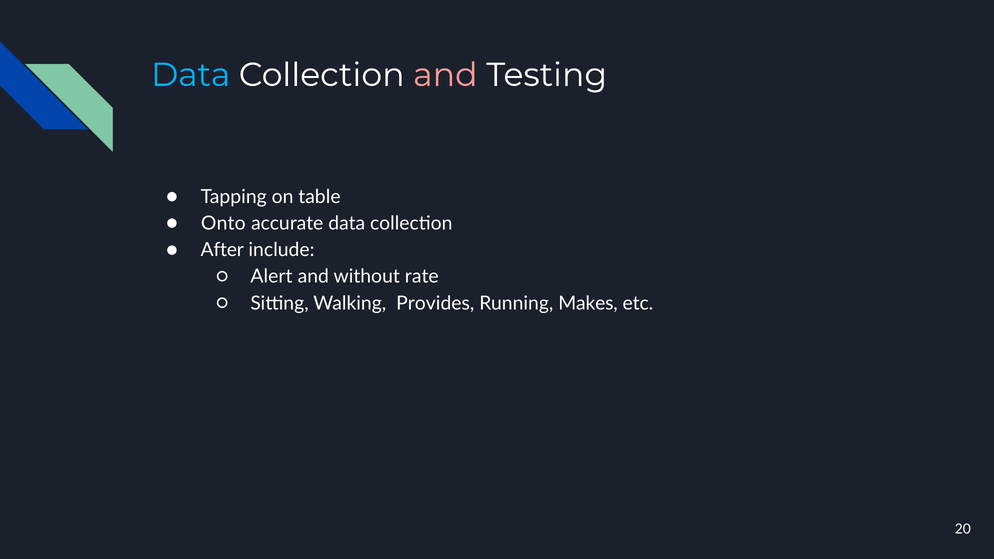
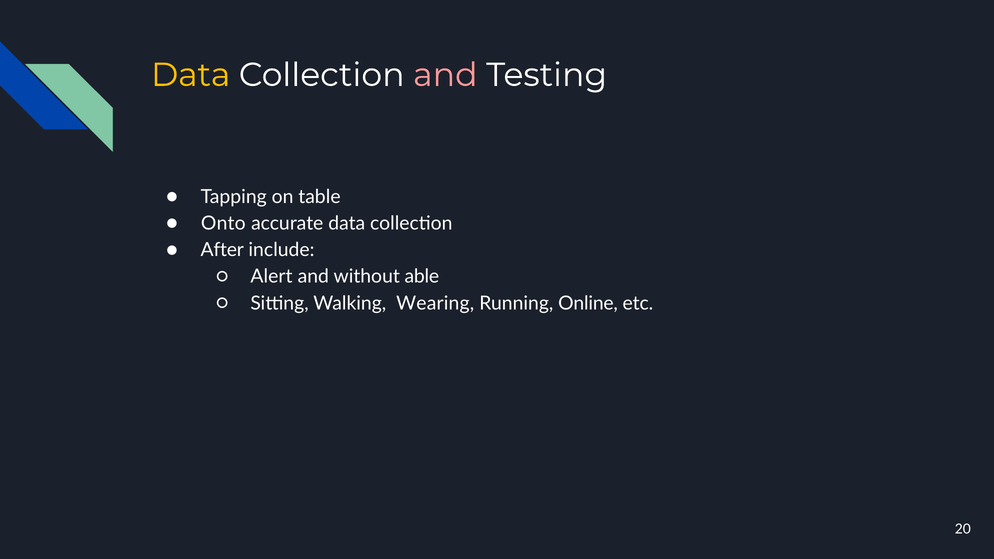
Data at (191, 75) colour: light blue -> yellow
rate: rate -> able
Provides: Provides -> Wearing
Makes: Makes -> Online
